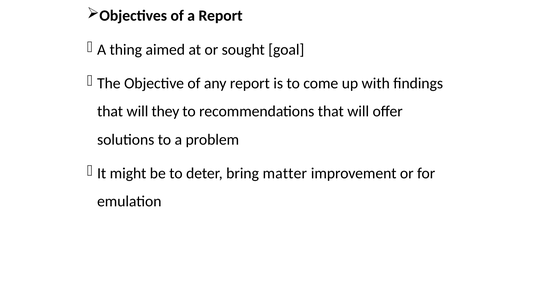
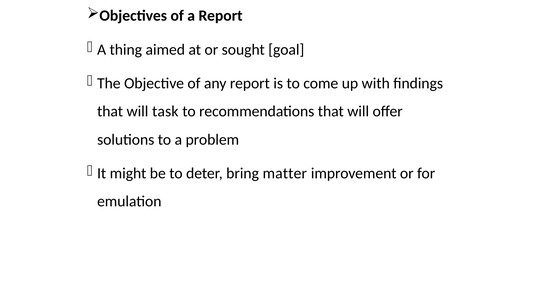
they: they -> task
